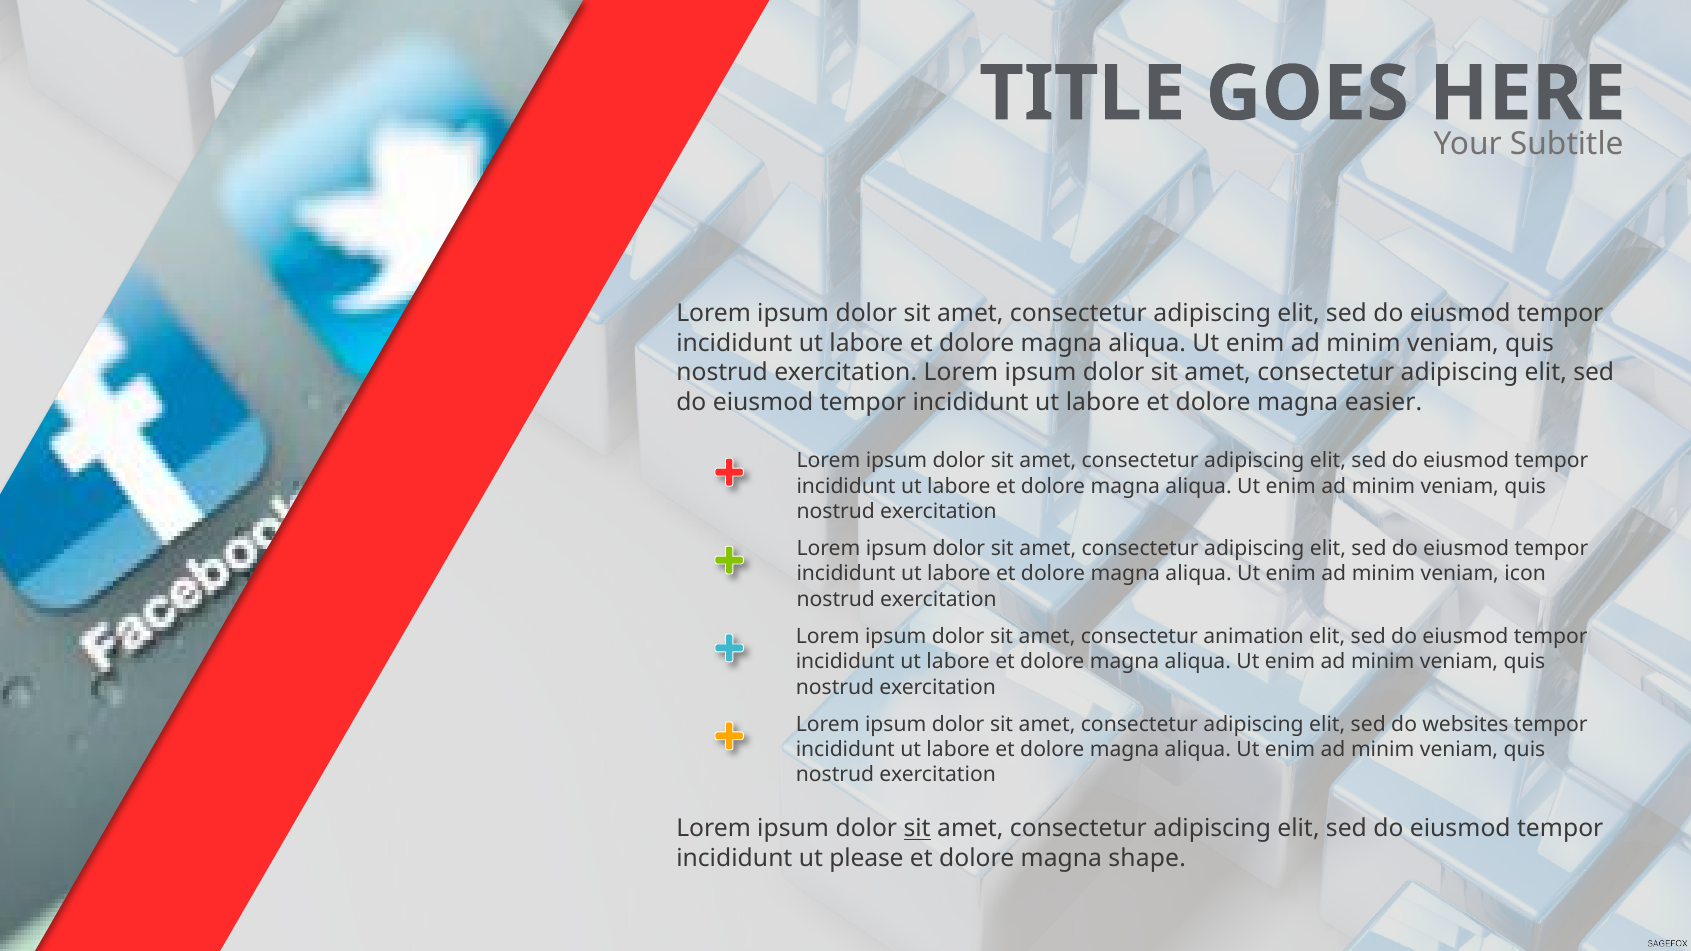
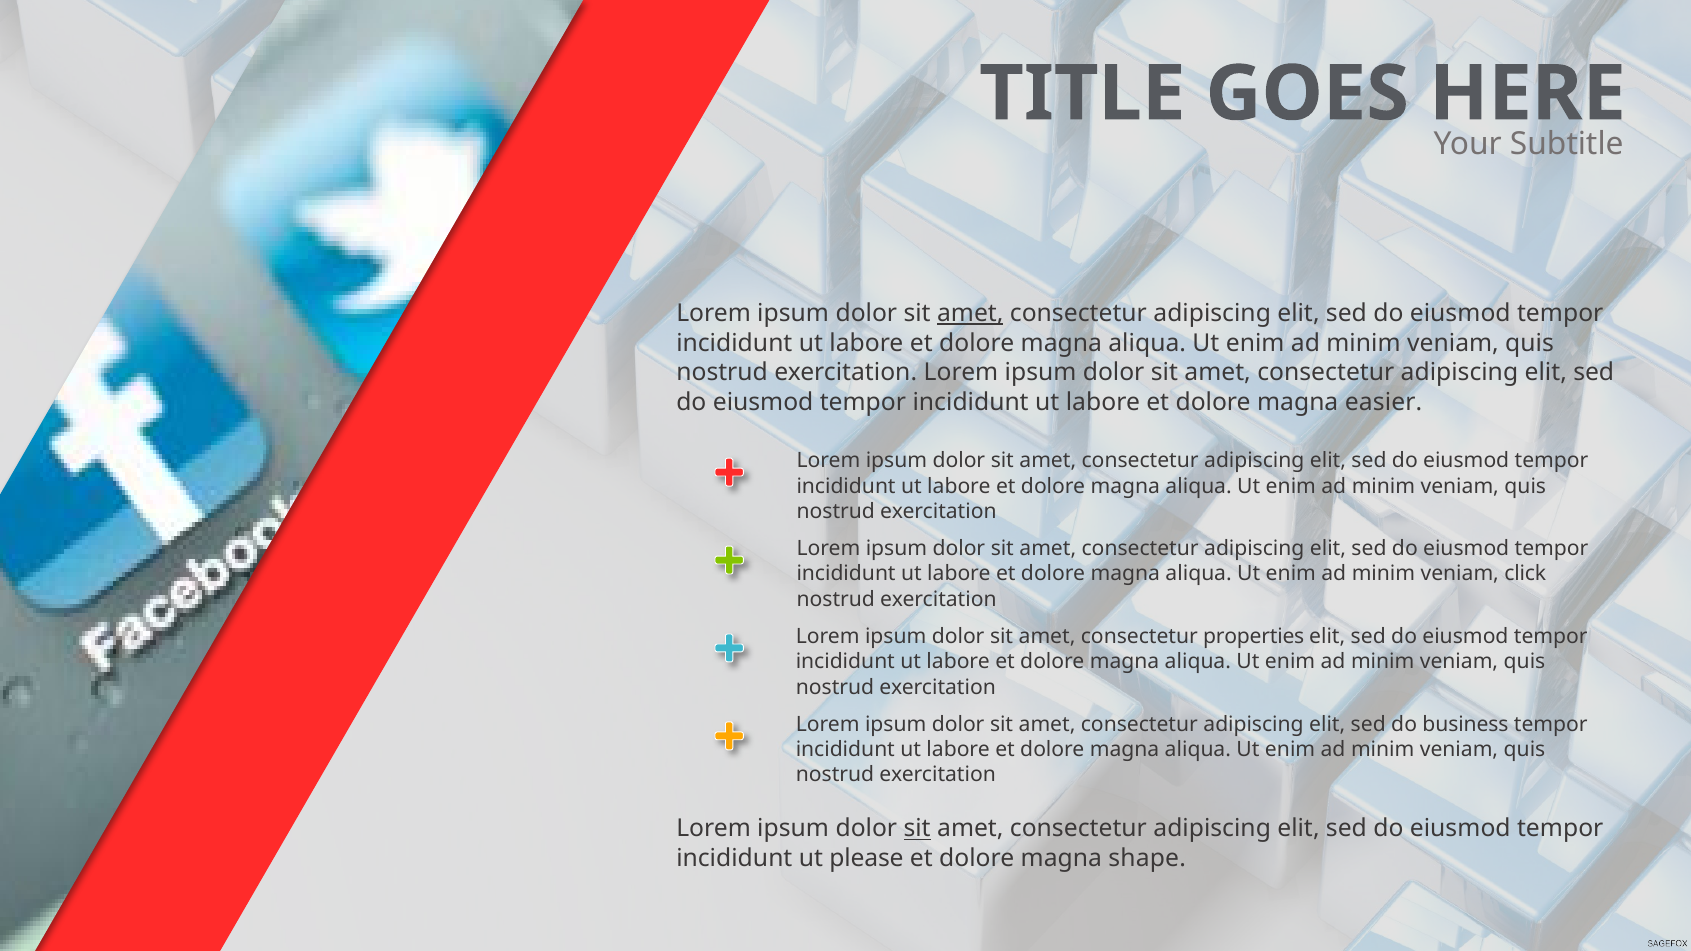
amet at (970, 313) underline: none -> present
icon: icon -> click
animation: animation -> properties
websites: websites -> business
